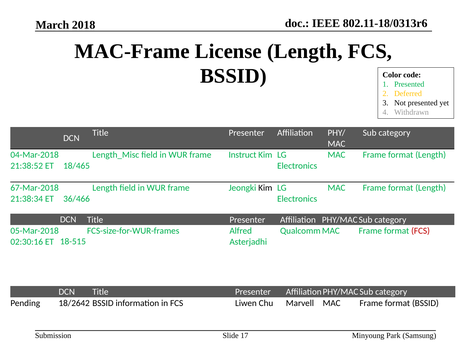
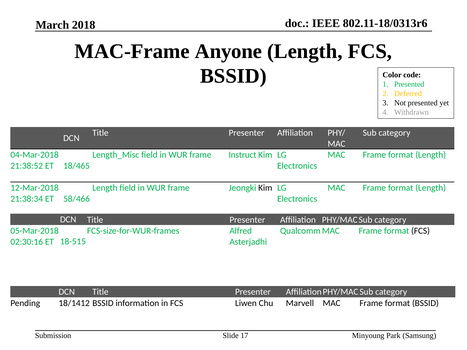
License: License -> Anyone
67-Mar-2018: 67-Mar-2018 -> 12-Mar-2018
36/466: 36/466 -> 58/466
FCS at (421, 231) colour: red -> black
18/2642: 18/2642 -> 18/1412
